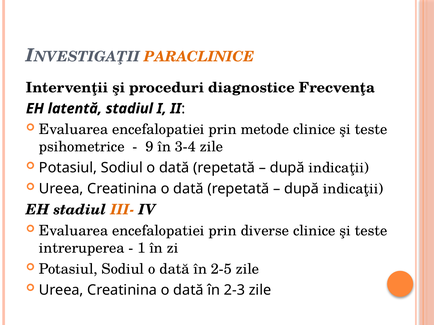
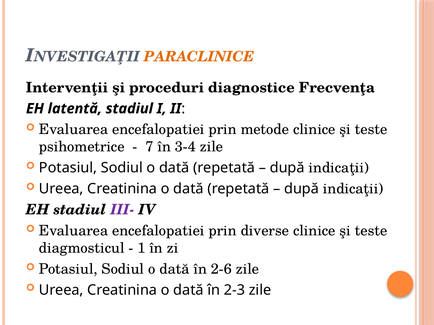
9: 9 -> 7
III- colour: orange -> purple
intreruperea: intreruperea -> diagmosticul
2-5: 2-5 -> 2-6
